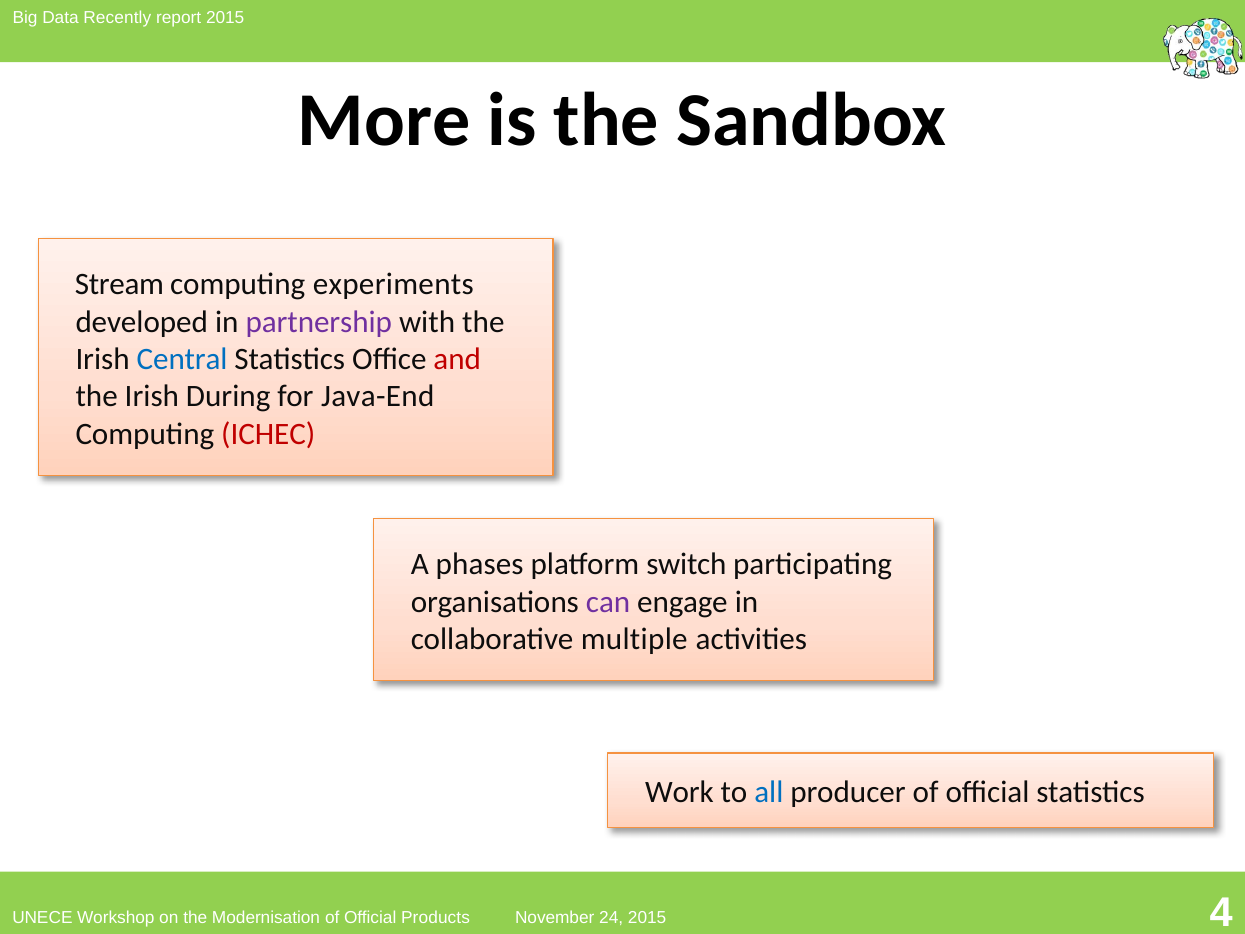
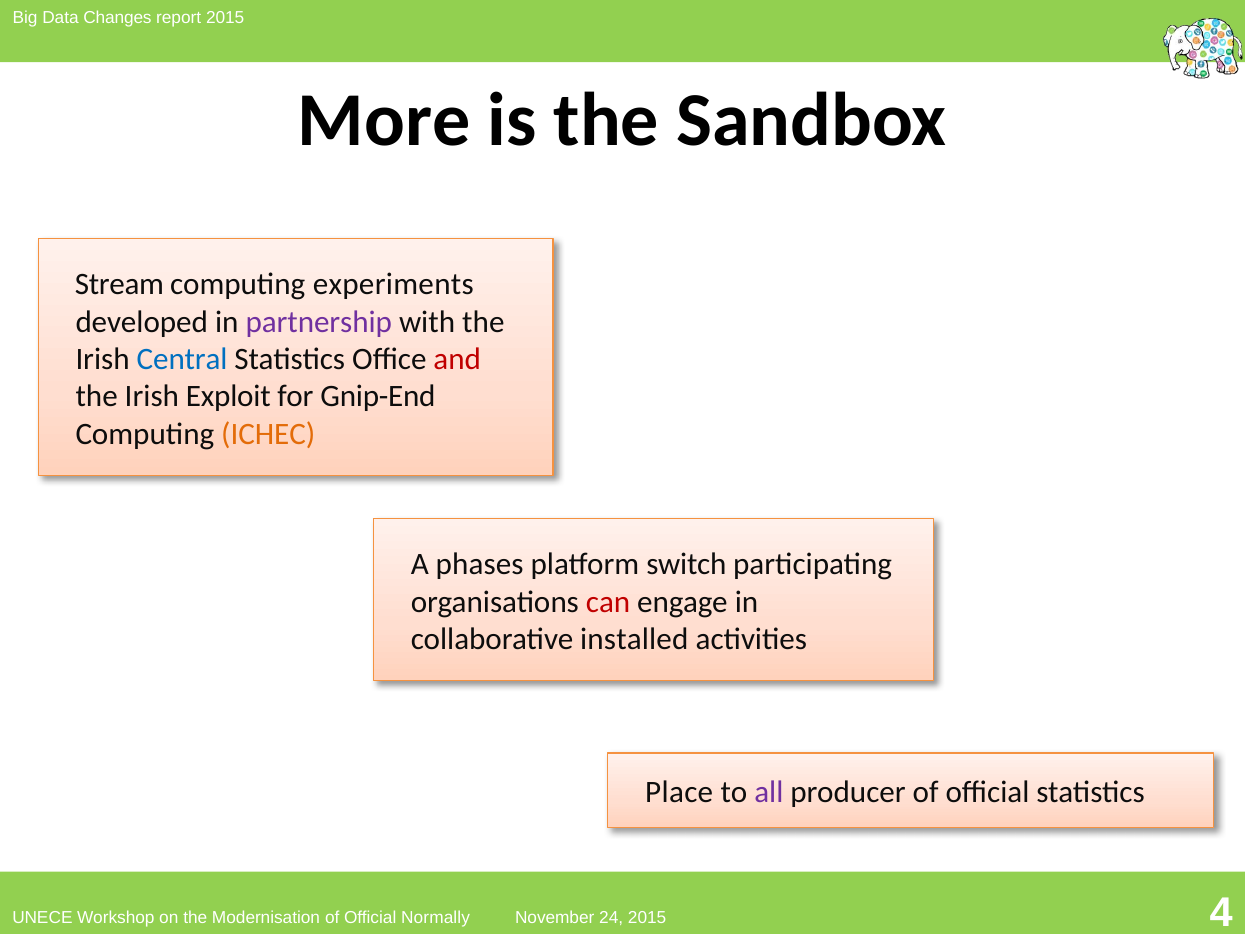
Recently: Recently -> Changes
During: During -> Exploit
Java-End: Java-End -> Gnip-End
ICHEC colour: red -> orange
can colour: purple -> red
multiple: multiple -> installed
Work: Work -> Place
all colour: blue -> purple
Products: Products -> Normally
